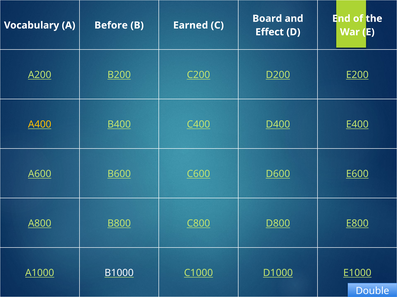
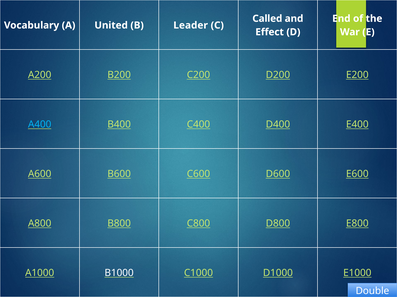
Board: Board -> Called
Before: Before -> United
Earned: Earned -> Leader
A400 colour: yellow -> light blue
